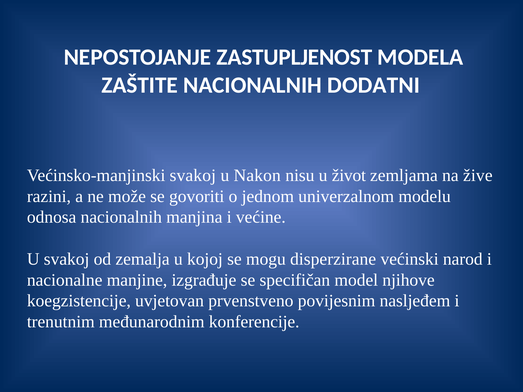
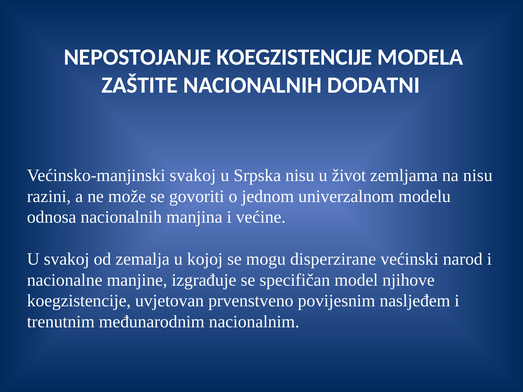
NEPOSTOJANJE ZASTUPLJENOST: ZASTUPLJENOST -> KOEGZISTENCIJE
Nakon: Nakon -> Srpska
na žive: žive -> nisu
konferencije: konferencije -> nacionalnim
